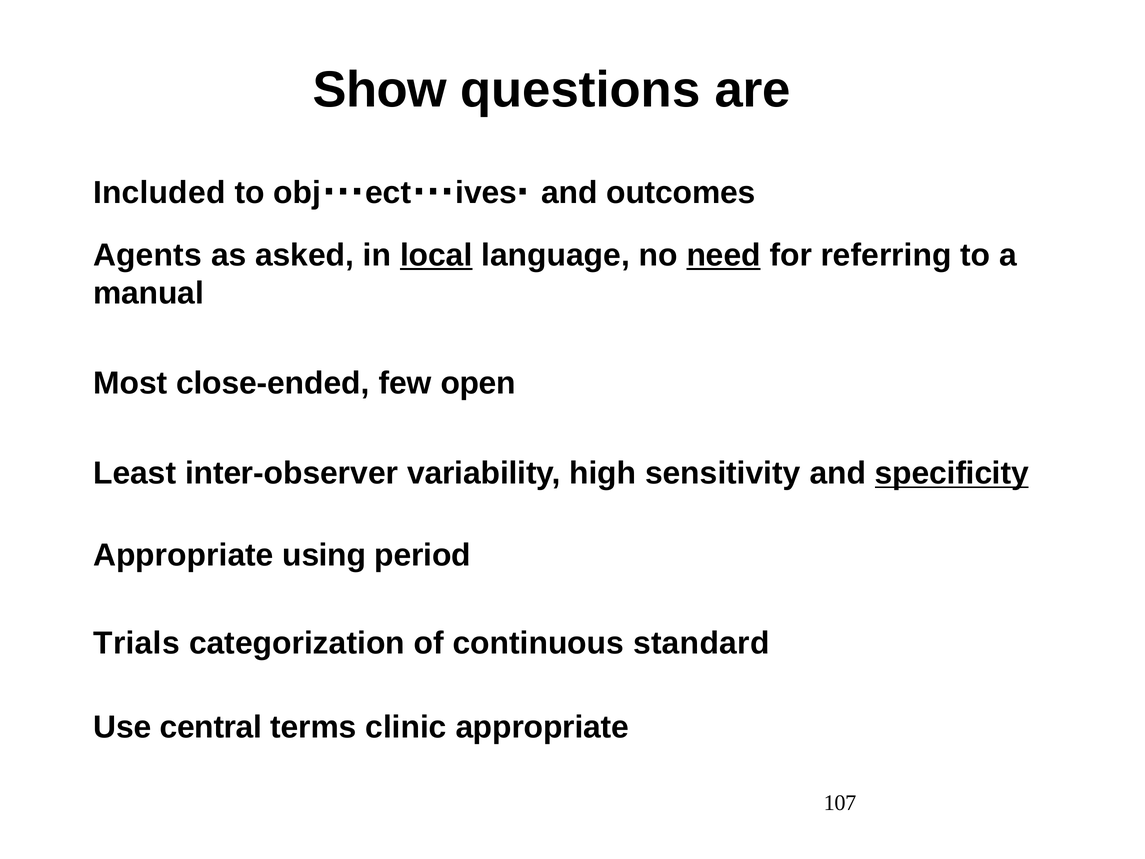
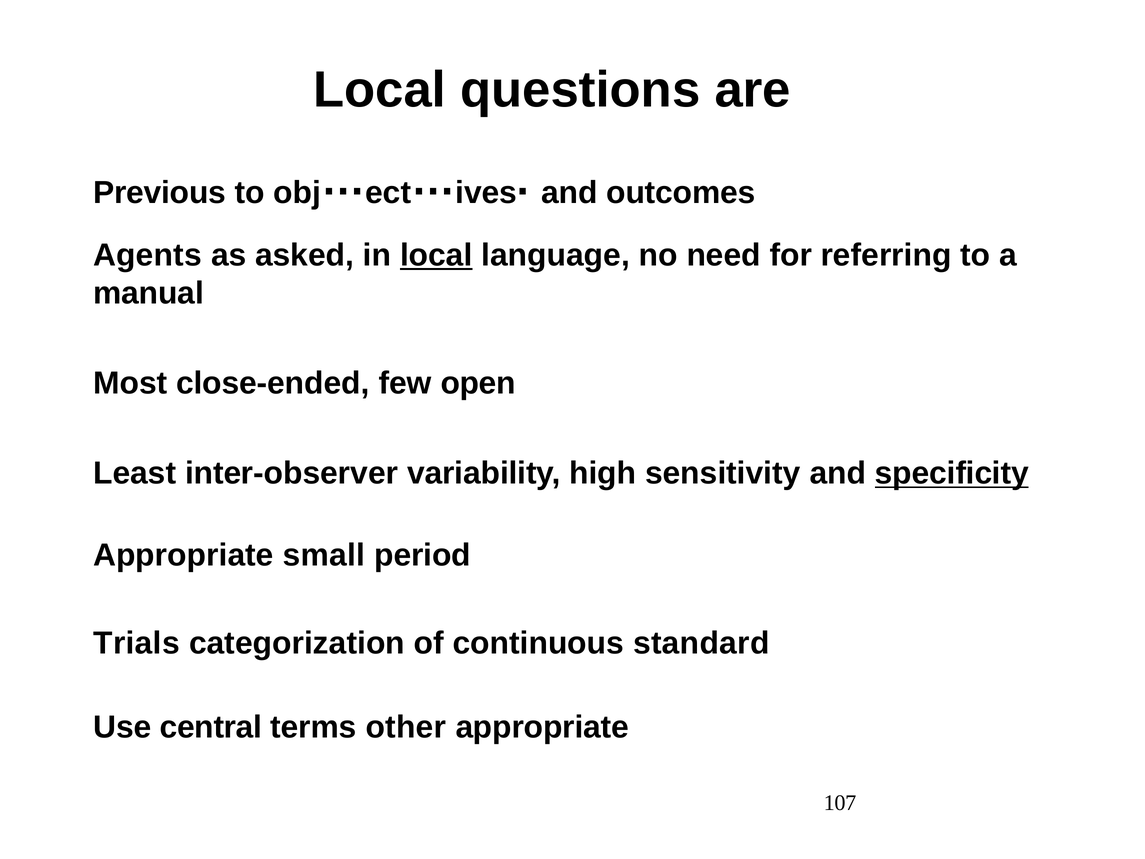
Show at (380, 90): Show -> Local
Included: Included -> Previous
need underline: present -> none
using: using -> small
clinic: clinic -> other
